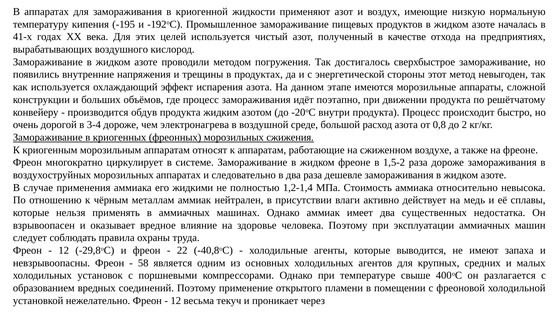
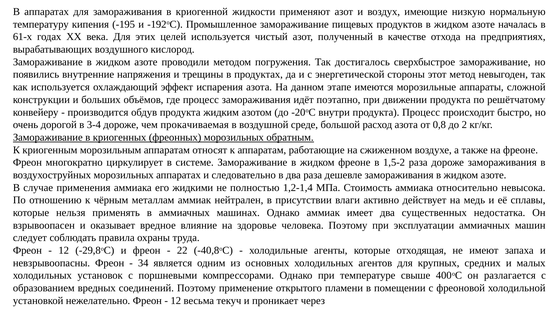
41-х: 41-х -> 61-х
электронагрева: электронагрева -> прокачиваемая
сжижения: сжижения -> обратным
выводится: выводится -> отходящая
58: 58 -> 34
